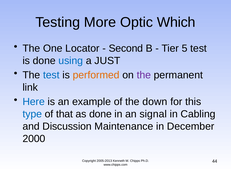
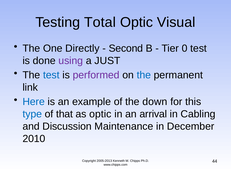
More: More -> Total
Which: Which -> Visual
Locator: Locator -> Directly
5: 5 -> 0
using colour: blue -> purple
performed colour: orange -> purple
the at (144, 75) colour: purple -> blue
as done: done -> optic
signal: signal -> arrival
2000: 2000 -> 2010
